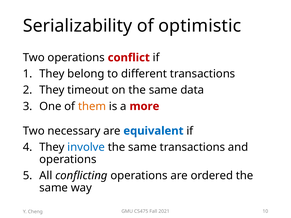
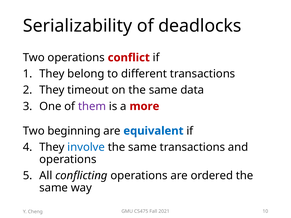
optimistic: optimistic -> deadlocks
them colour: orange -> purple
necessary: necessary -> beginning
